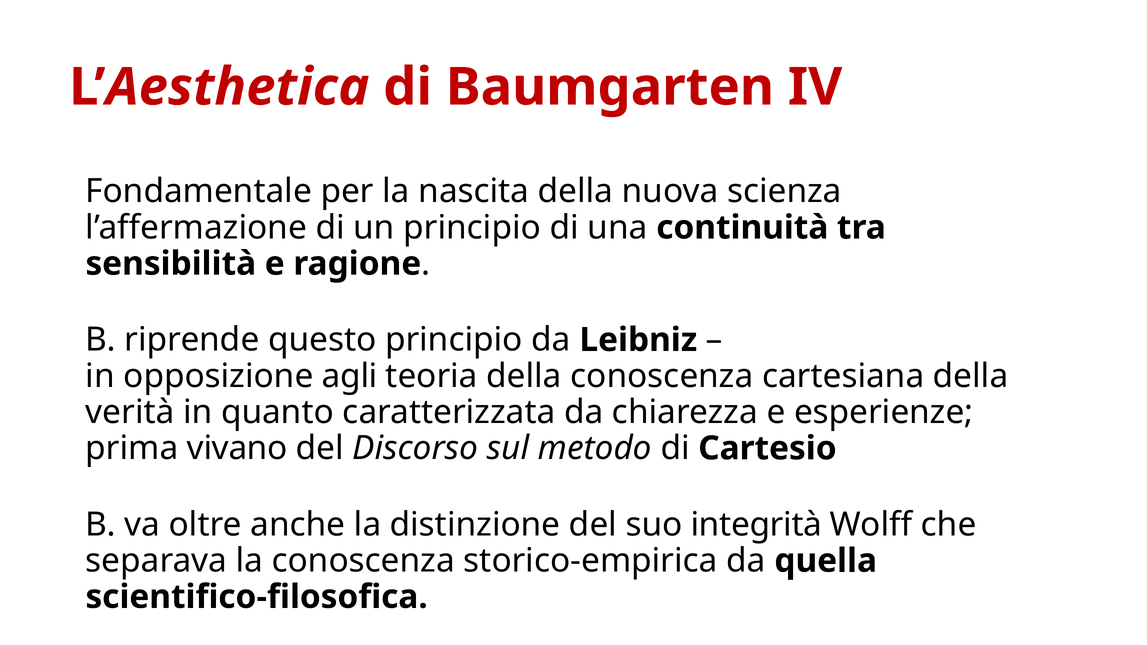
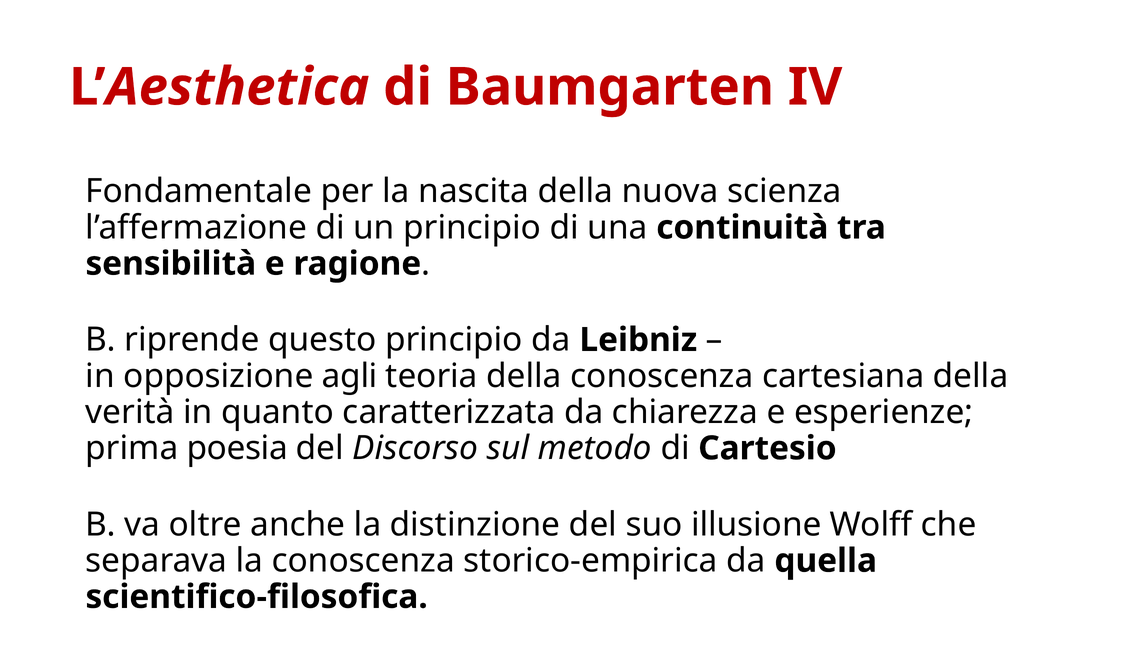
vivano: vivano -> poesia
integrità: integrità -> illusione
